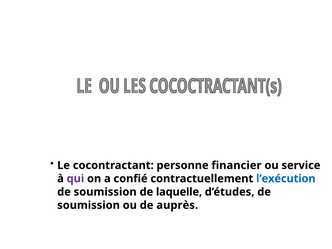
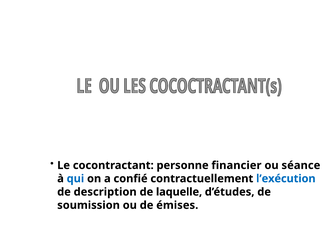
service: service -> séance
qui colour: purple -> blue
soumission at (105, 192): soumission -> description
auprès: auprès -> émises
